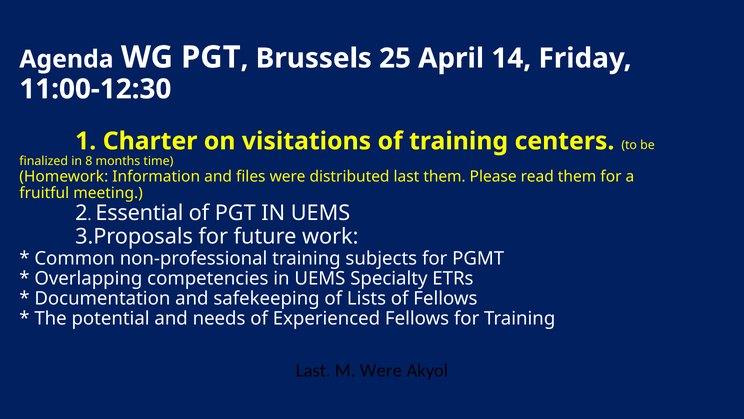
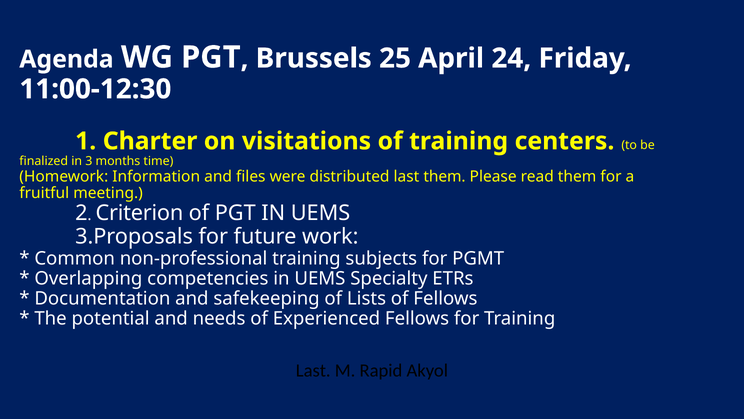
14: 14 -> 24
8: 8 -> 3
Essential: Essential -> Criterion
M Were: Were -> Rapid
